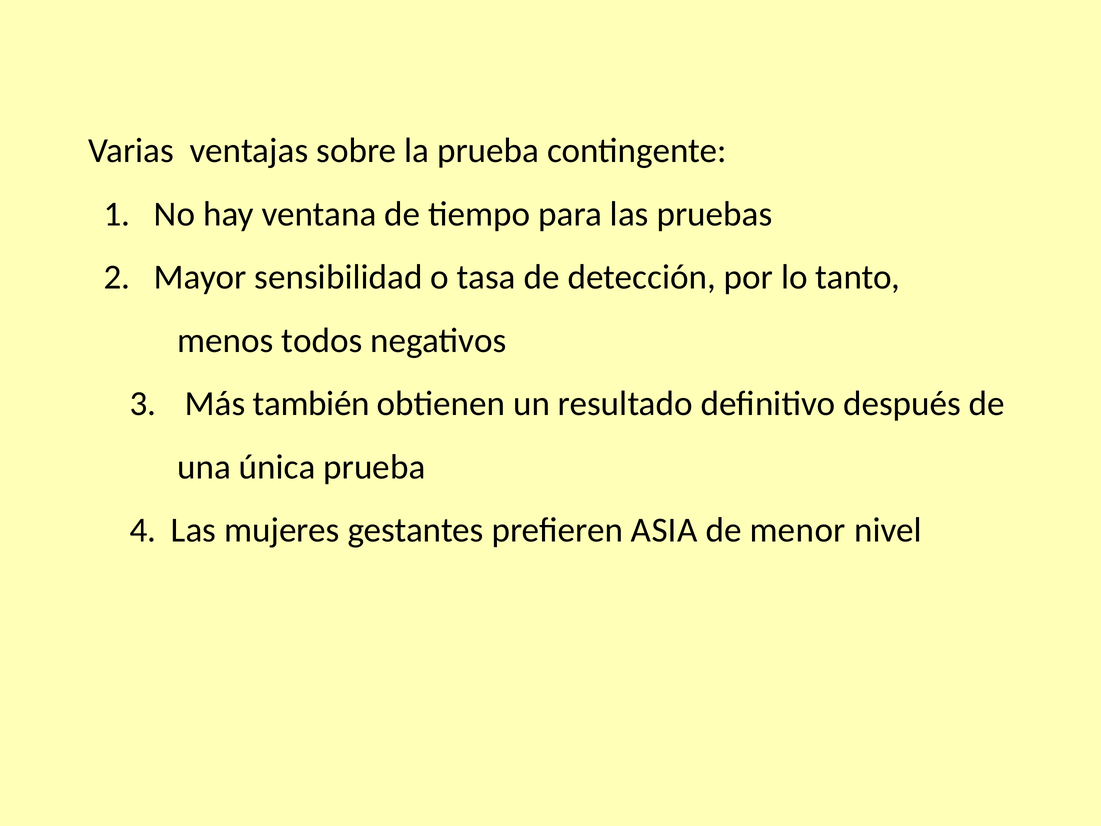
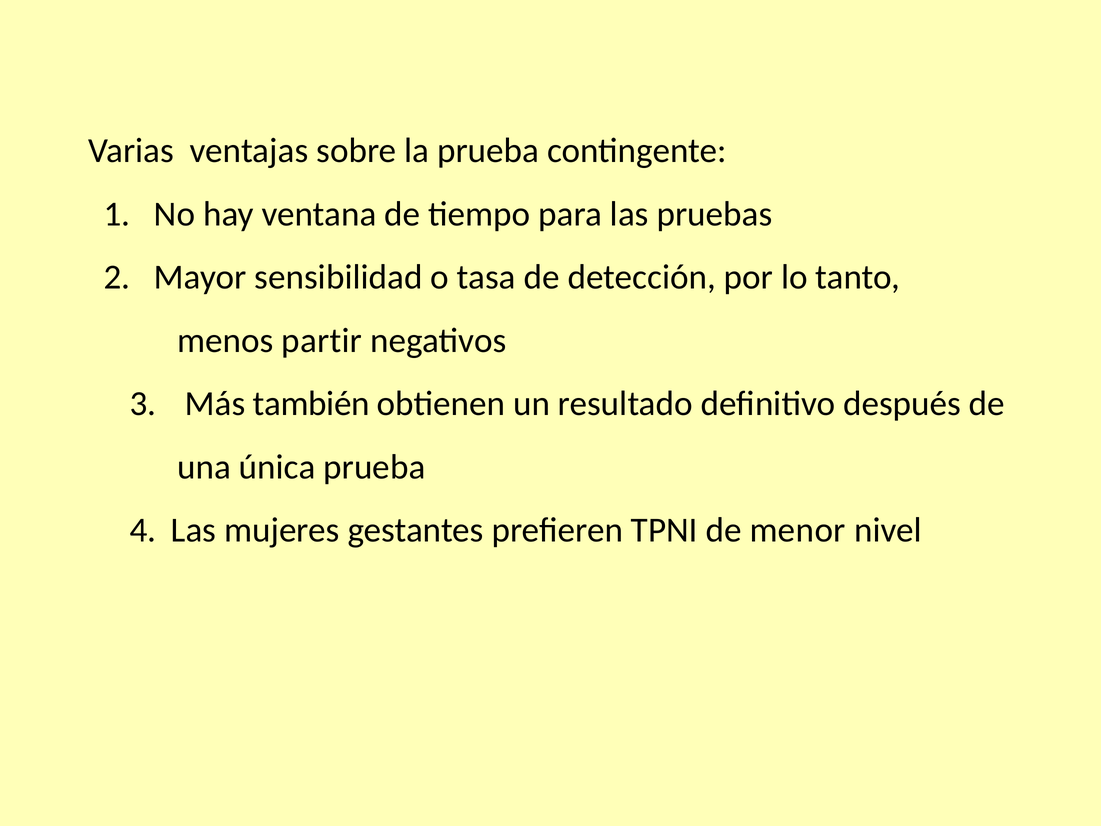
todos: todos -> partir
ASIA: ASIA -> TPNI
